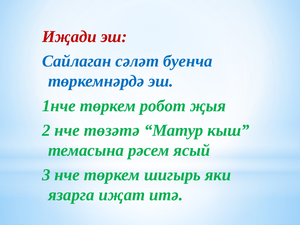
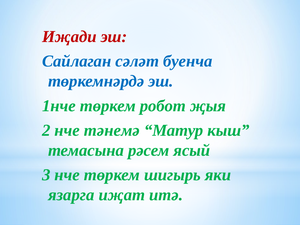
төзәтә: төзәтә -> тәнемә
